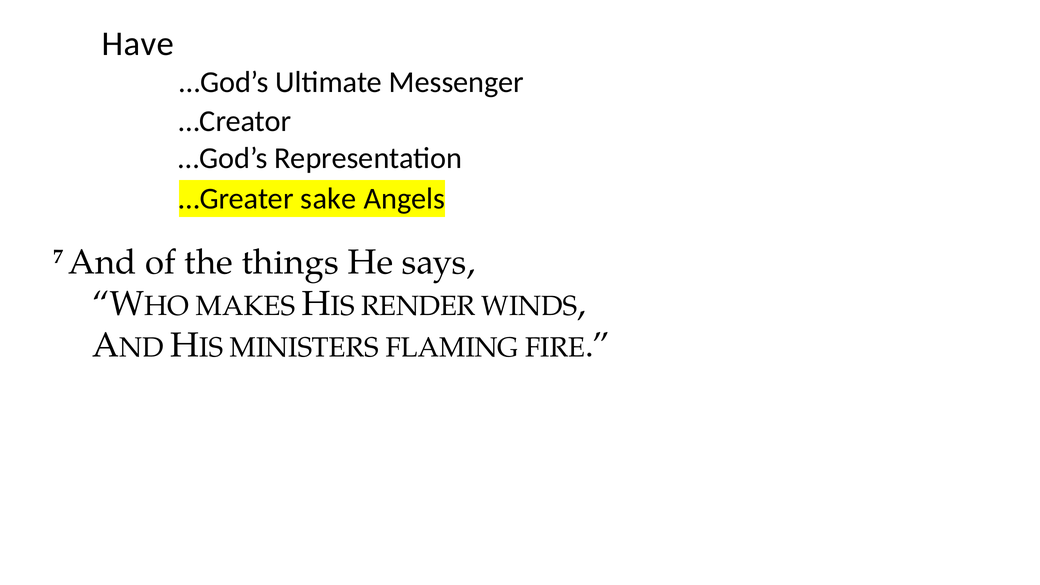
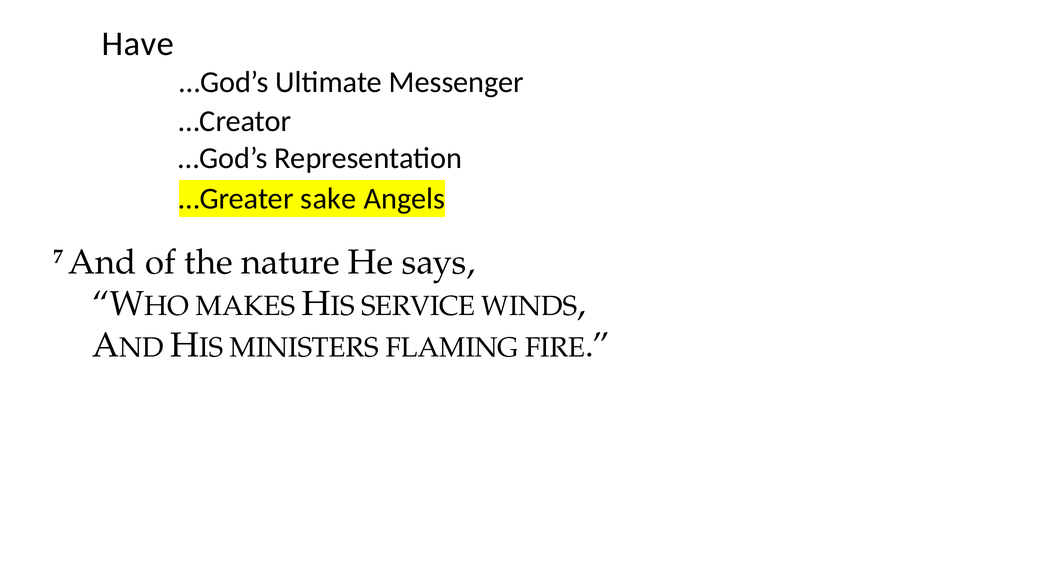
things: things -> nature
RENDER: RENDER -> SERVICE
